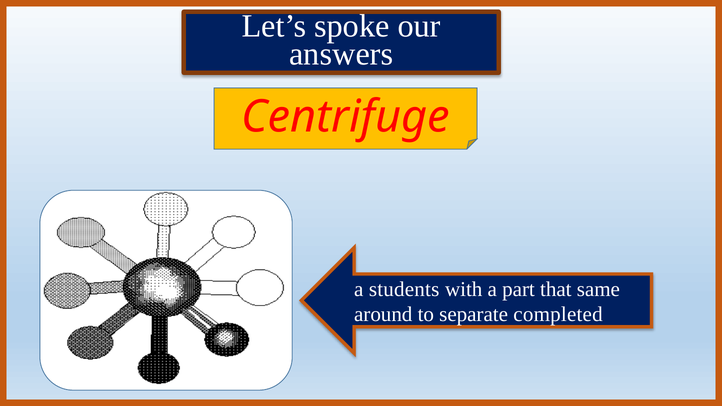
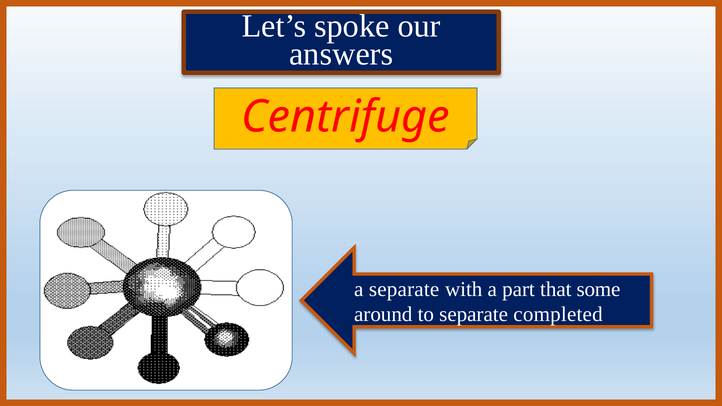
a students: students -> separate
same: same -> some
